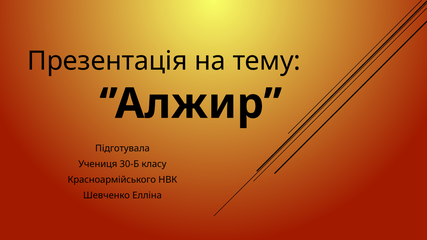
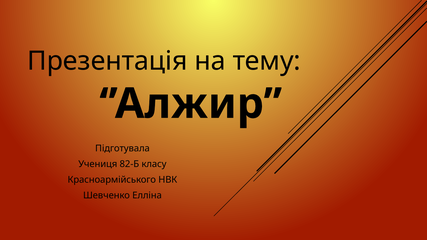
30-Б: 30-Б -> 82-Б
